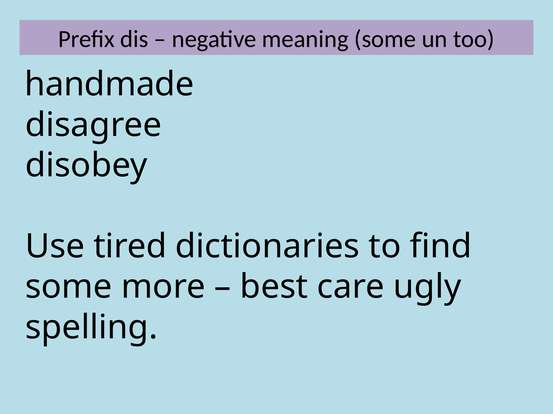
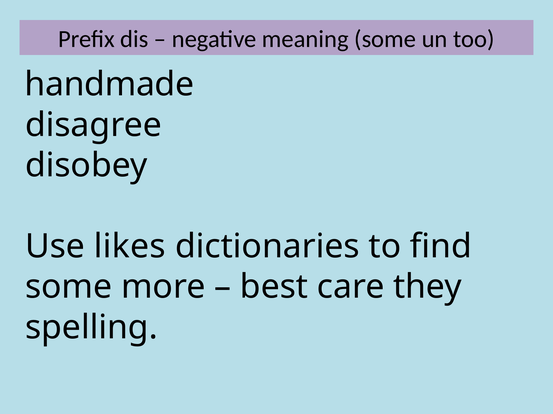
tired: tired -> likes
ugly: ugly -> they
